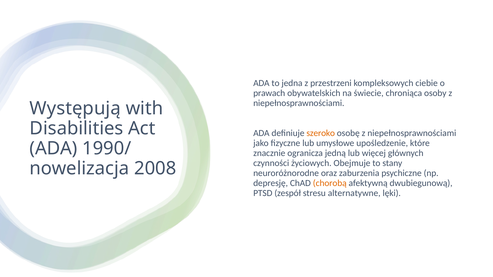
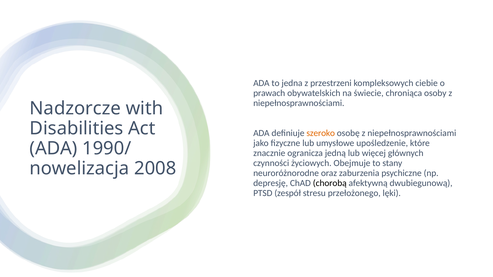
Występują: Występują -> Nadzorcze
chorobą colour: orange -> black
alternatywne: alternatywne -> przełożonego
